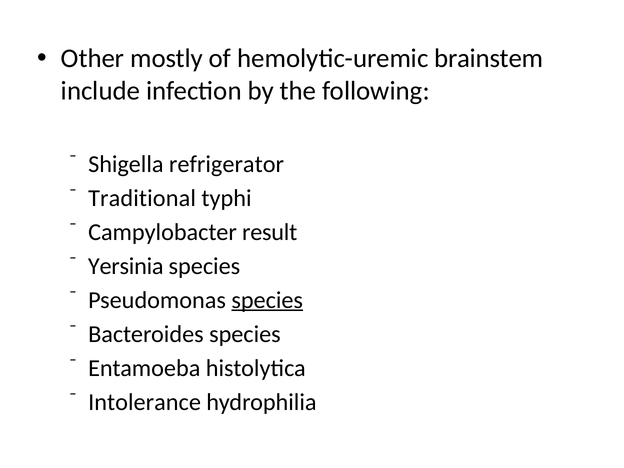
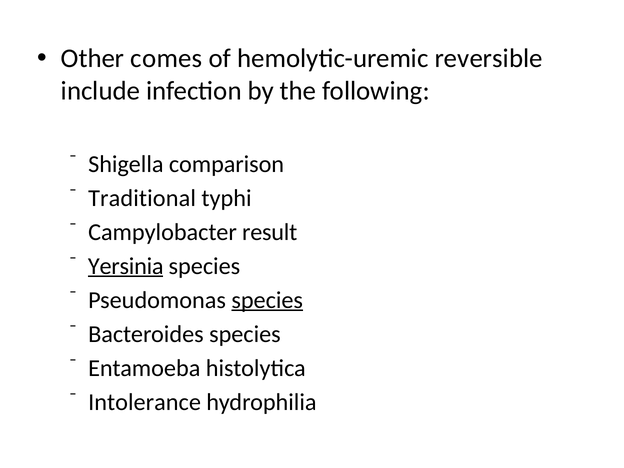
mostly: mostly -> comes
brainstem: brainstem -> reversible
refrigerator: refrigerator -> comparison
Yersinia underline: none -> present
